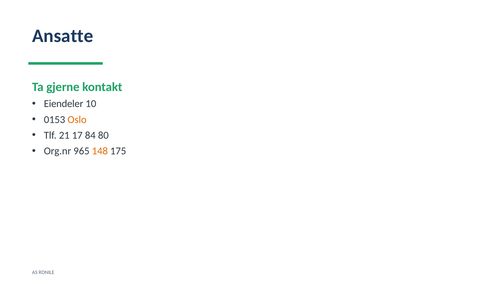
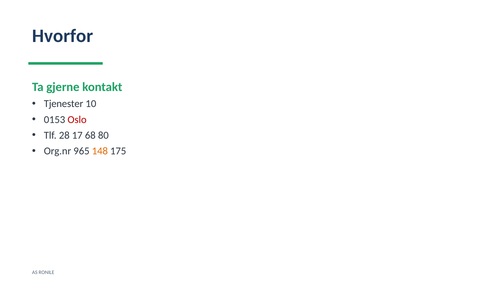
Ansatte: Ansatte -> Hvorfor
Eiendeler: Eiendeler -> Tjenester
Oslo colour: orange -> red
21: 21 -> 28
84: 84 -> 68
